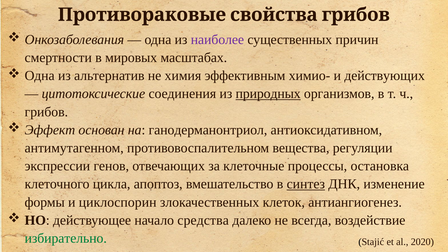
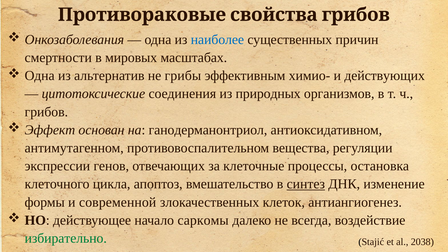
наиболее colour: purple -> blue
химия: химия -> грибы
природных underline: present -> none
циклоспорин: циклоспорин -> современной
средства: средства -> саркомы
2020: 2020 -> 2038
